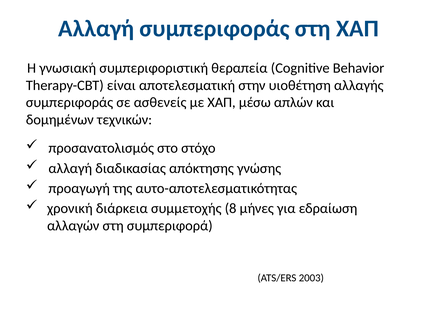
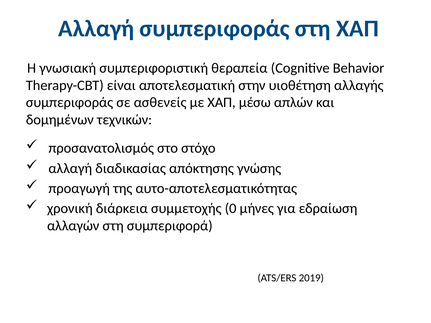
8: 8 -> 0
2003: 2003 -> 2019
